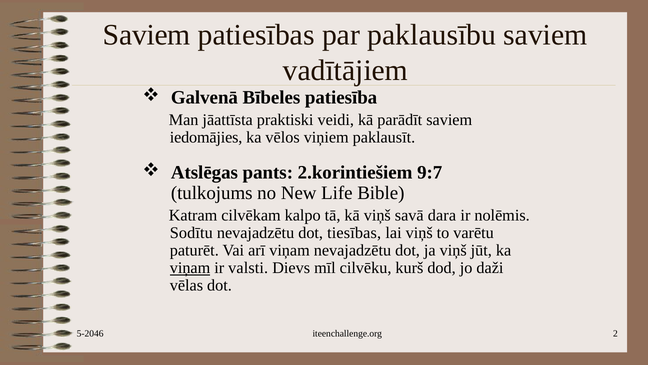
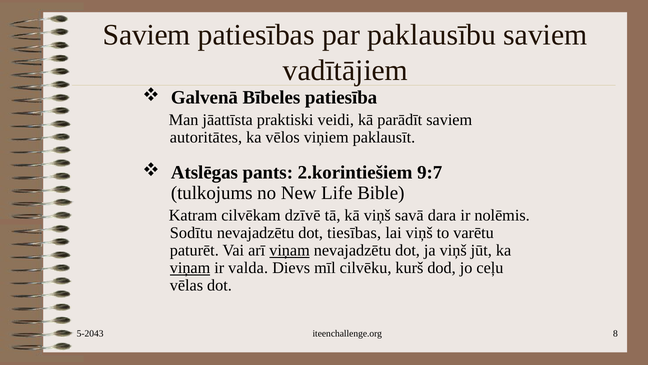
iedomājies: iedomājies -> autoritātes
kalpo: kalpo -> dzīvē
viņam at (290, 250) underline: none -> present
valsti: valsti -> valda
daži: daži -> ceļu
5-2046: 5-2046 -> 5-2043
2: 2 -> 8
